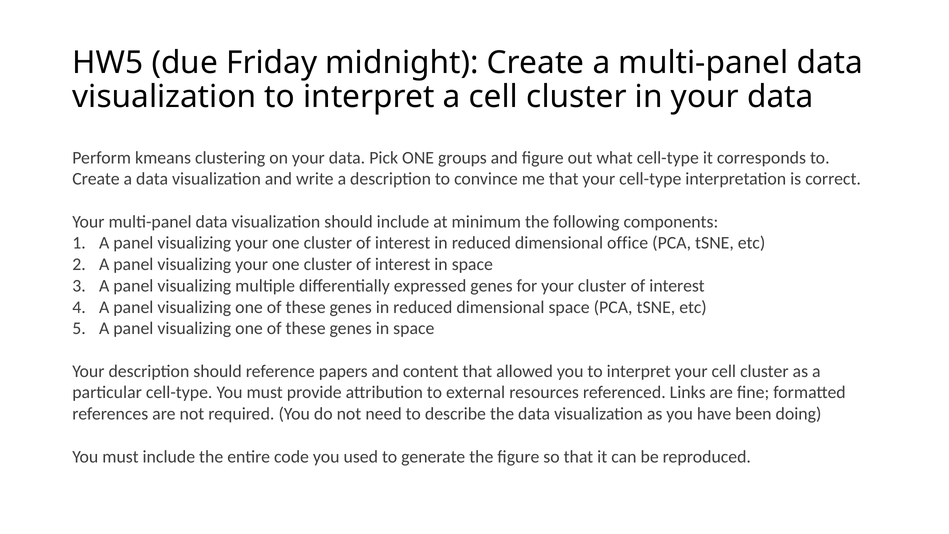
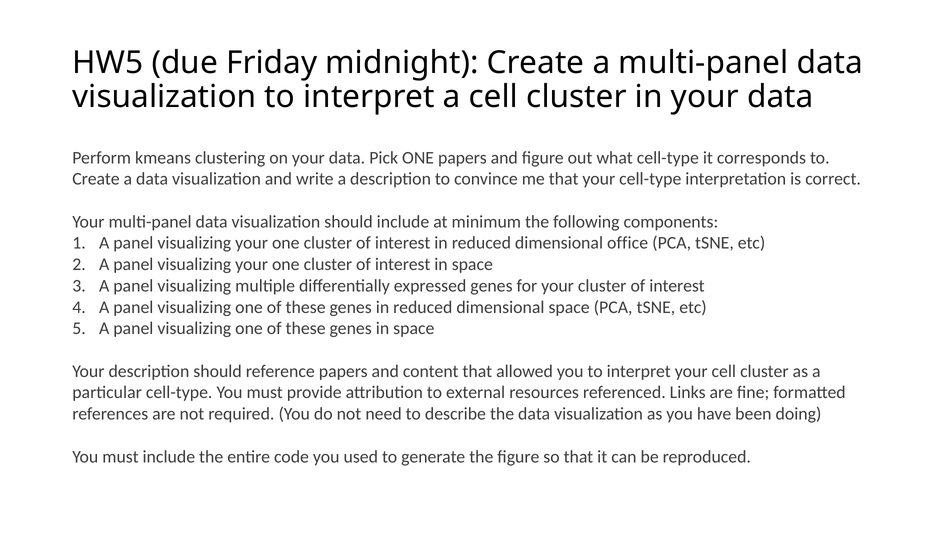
ONE groups: groups -> papers
